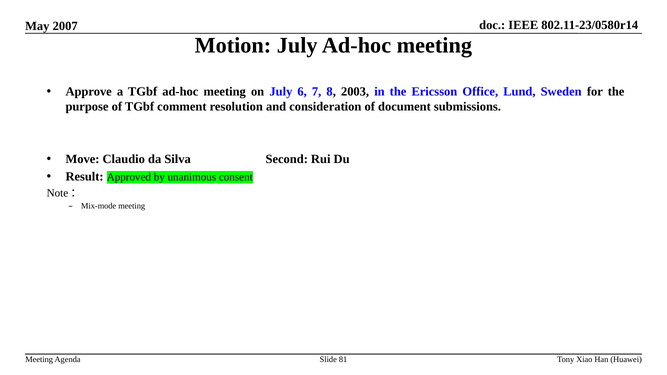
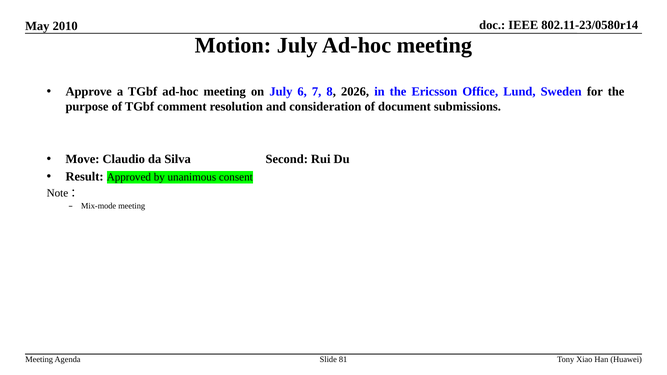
2007: 2007 -> 2010
2003: 2003 -> 2026
